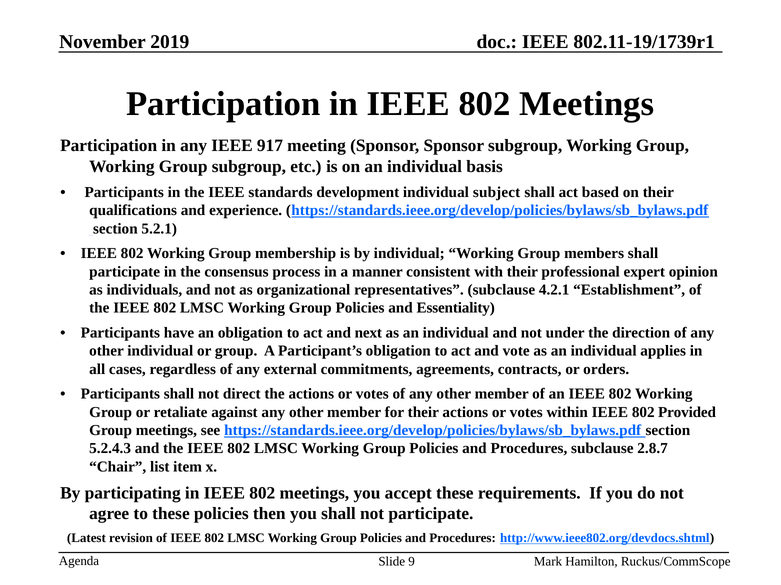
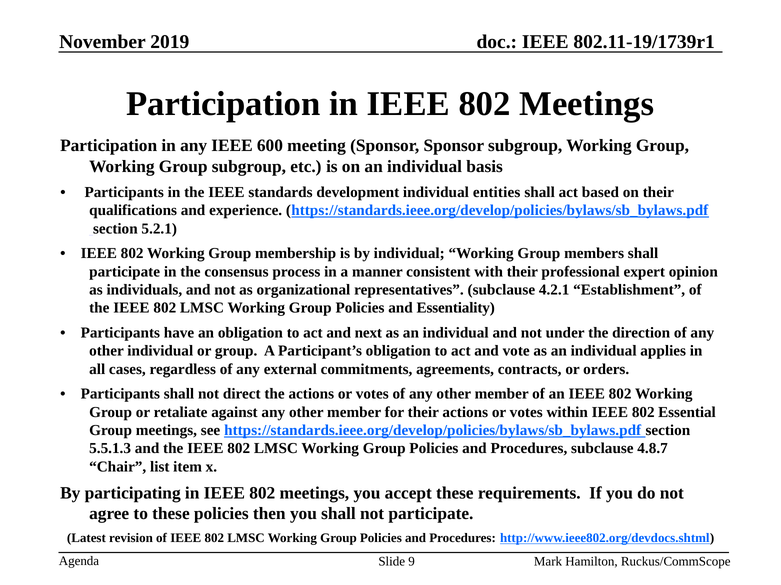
917: 917 -> 600
subject: subject -> entities
Provided: Provided -> Essential
5.2.4.3: 5.2.4.3 -> 5.5.1.3
2.8.7: 2.8.7 -> 4.8.7
